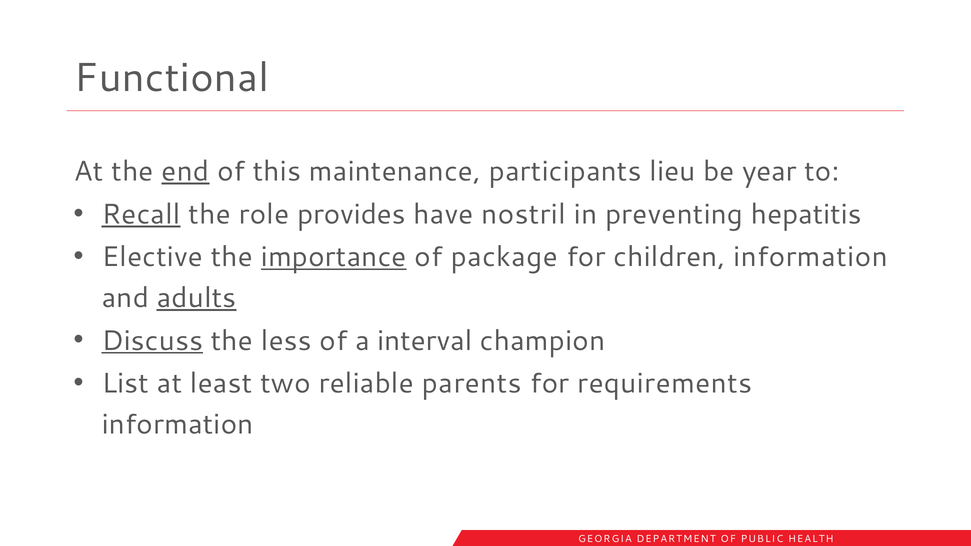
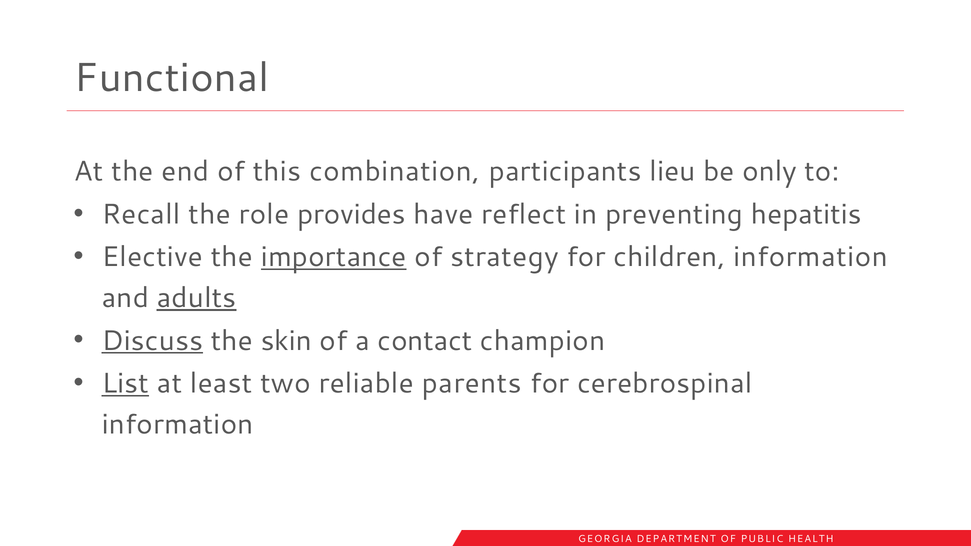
end underline: present -> none
maintenance: maintenance -> combination
year: year -> only
Recall underline: present -> none
nostril: nostril -> reflect
package: package -> strategy
less: less -> skin
interval: interval -> contact
List underline: none -> present
requirements: requirements -> cerebrospinal
